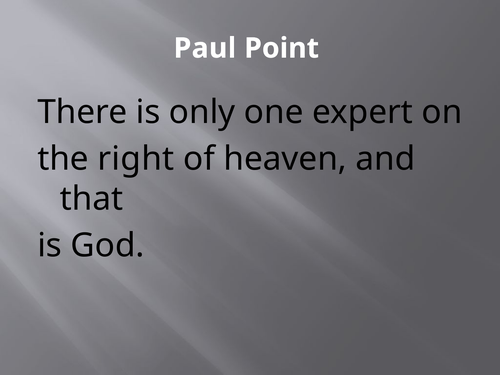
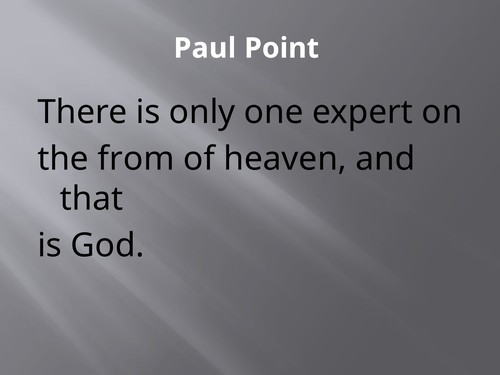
right: right -> from
